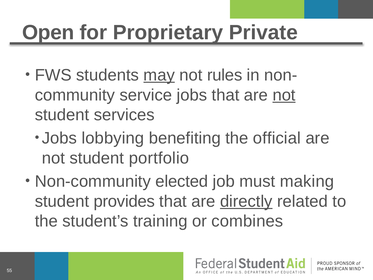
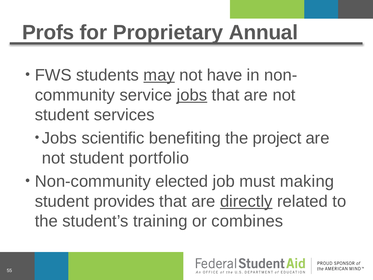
Open: Open -> Profs
Private: Private -> Annual
rules: rules -> have
jobs at (192, 95) underline: none -> present
not at (284, 95) underline: present -> none
lobbying: lobbying -> scientific
official: official -> project
